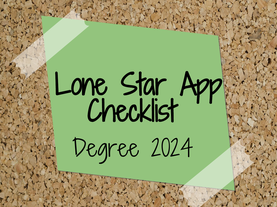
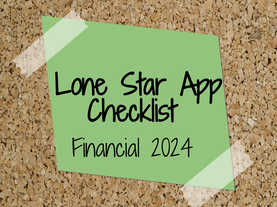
Degree: Degree -> Financial
